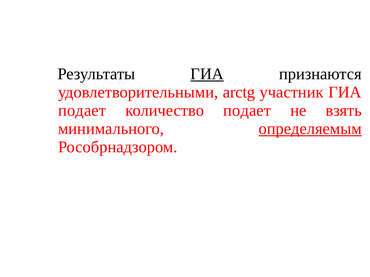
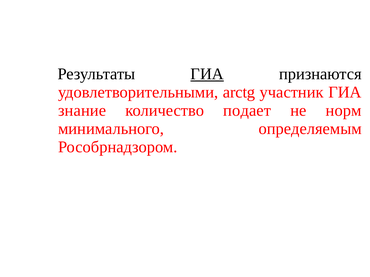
подает at (82, 111): подает -> знание
взять: взять -> норм
определяемым underline: present -> none
